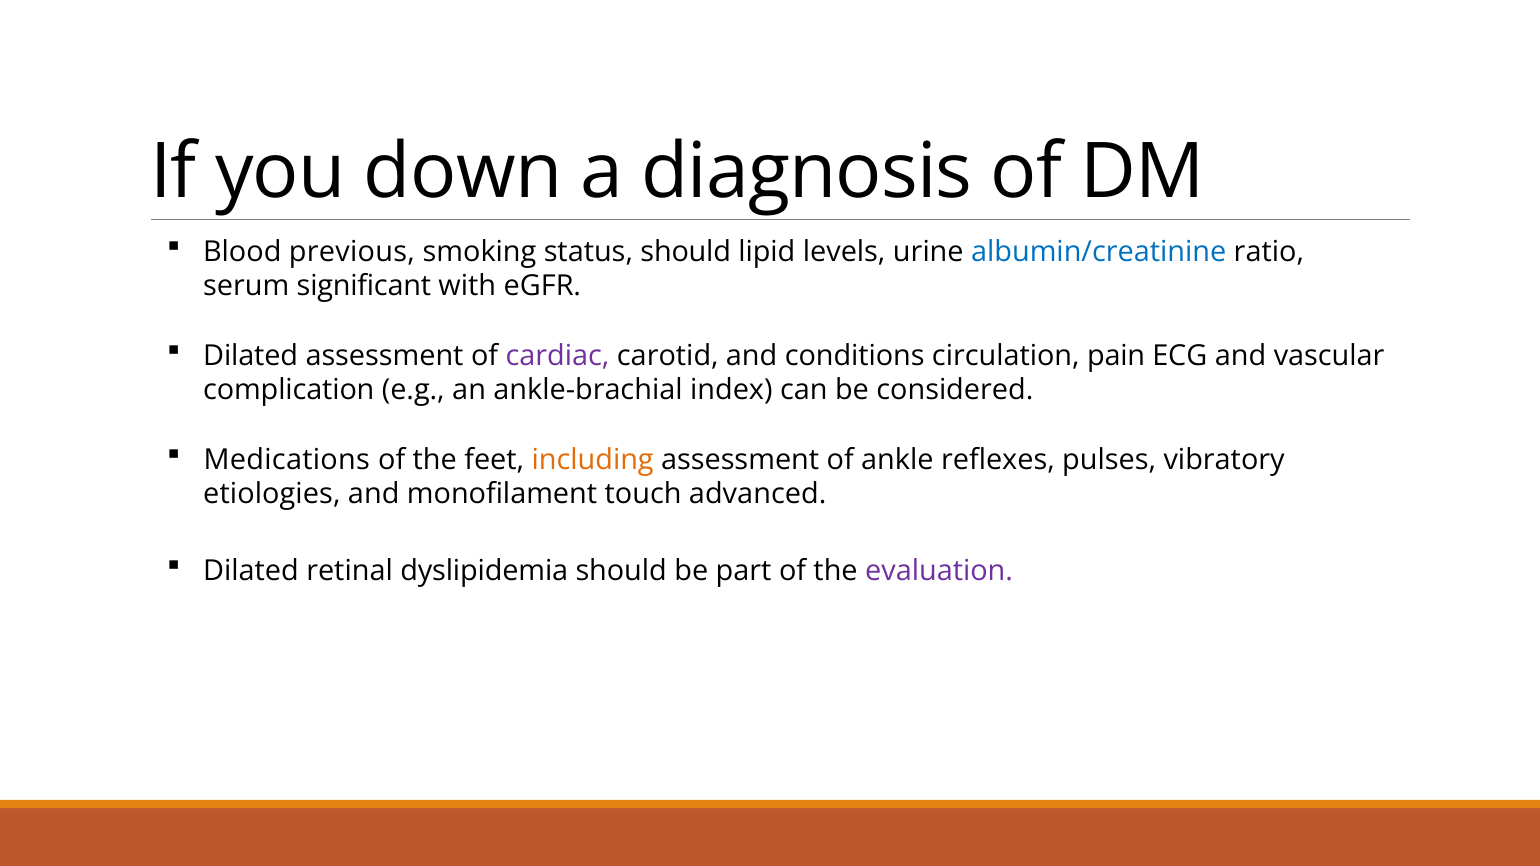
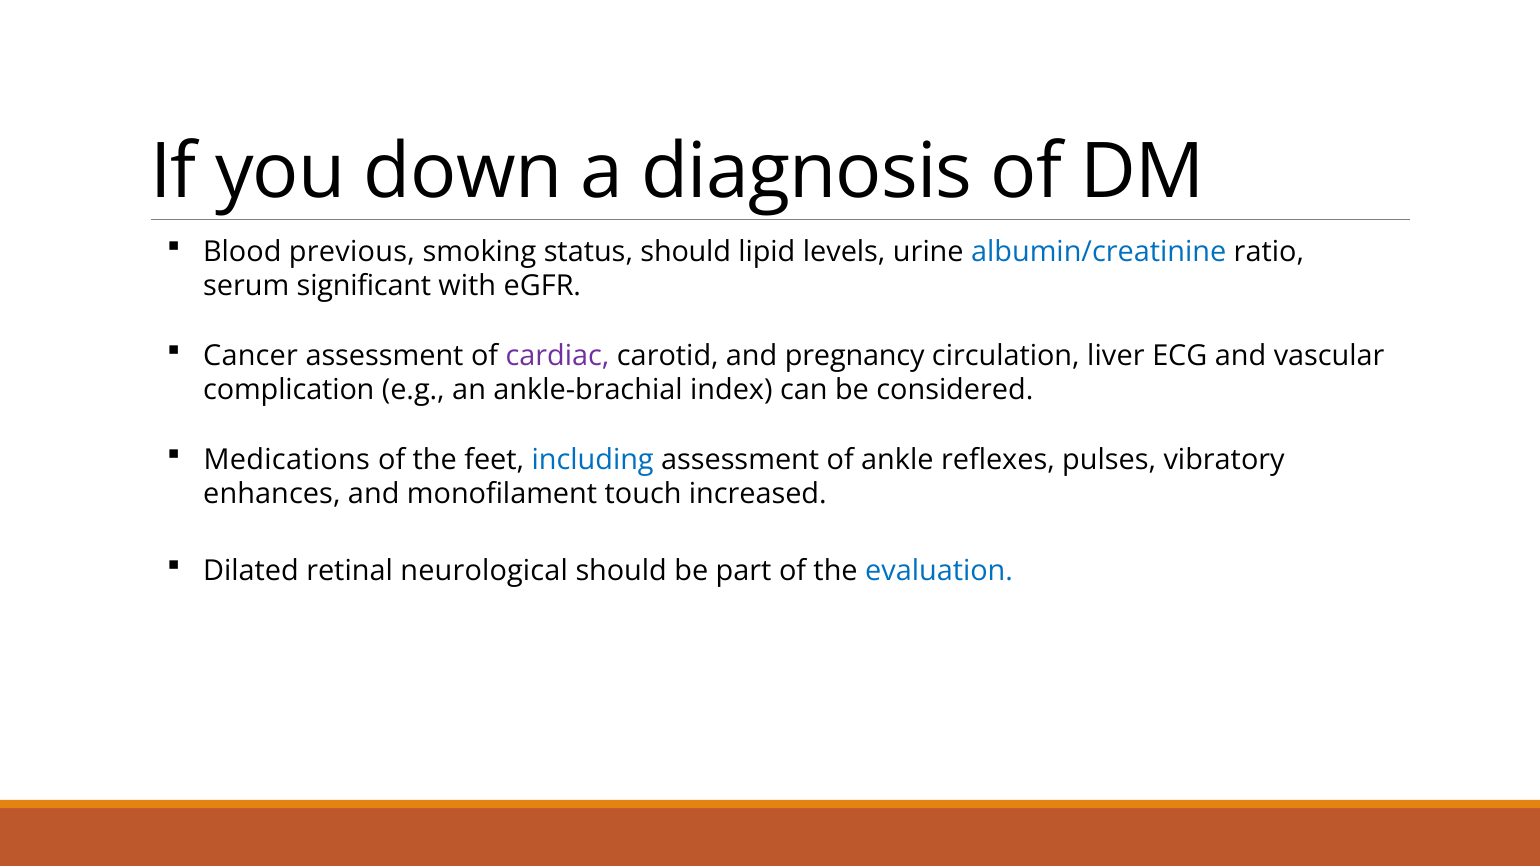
Dilated at (251, 356): Dilated -> Cancer
conditions: conditions -> pregnancy
pain: pain -> liver
including colour: orange -> blue
etiologies: etiologies -> enhances
advanced: advanced -> increased
dyslipidemia: dyslipidemia -> neurological
evaluation colour: purple -> blue
